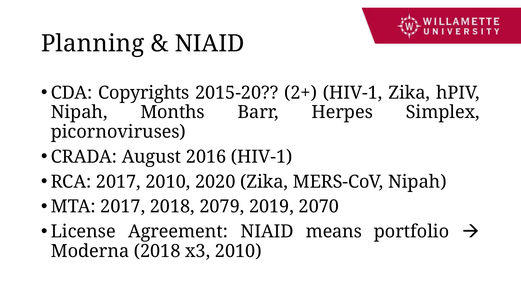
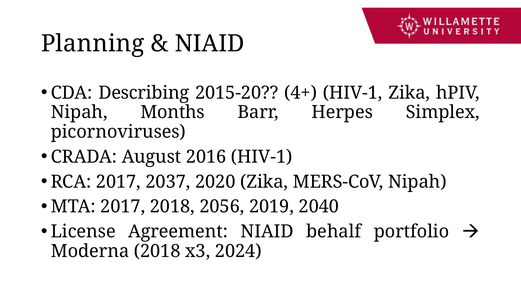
Copyrights: Copyrights -> Describing
2+: 2+ -> 4+
2017 2010: 2010 -> 2037
2079: 2079 -> 2056
2070: 2070 -> 2040
means: means -> behalf
x3 2010: 2010 -> 2024
